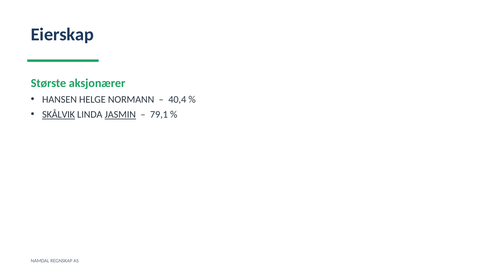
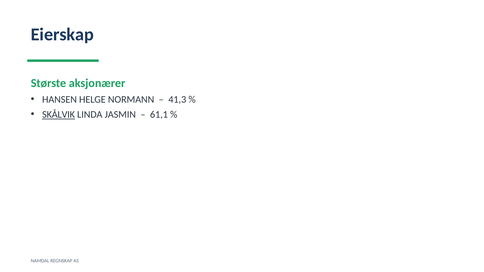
40,4: 40,4 -> 41,3
JASMIN underline: present -> none
79,1: 79,1 -> 61,1
